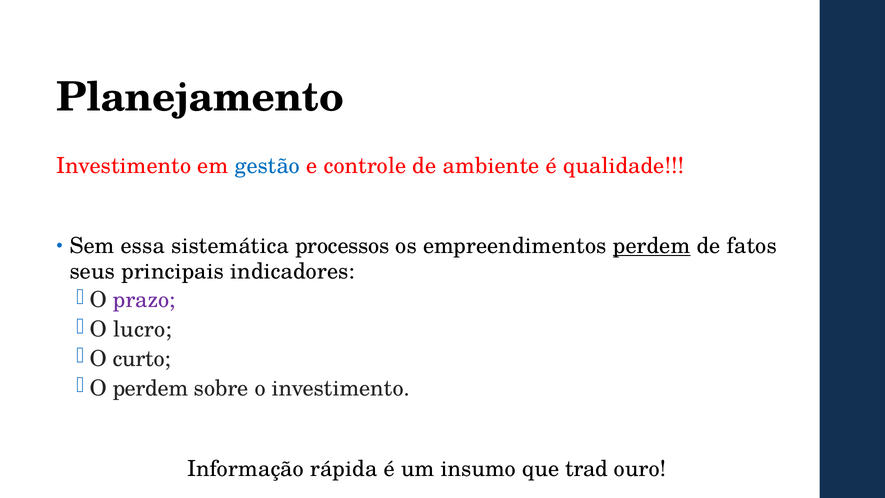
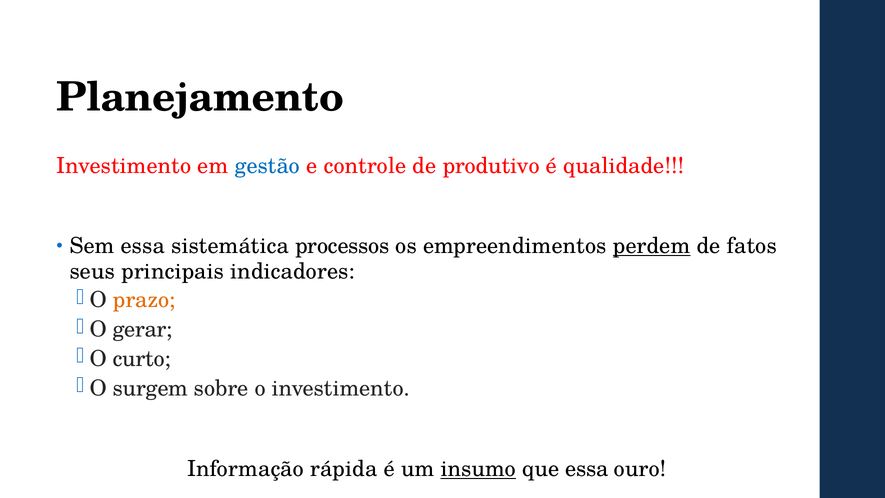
ambiente: ambiente -> produtivo
prazo colour: purple -> orange
lucro: lucro -> gerar
O perdem: perdem -> surgem
insumo underline: none -> present
que trad: trad -> essa
